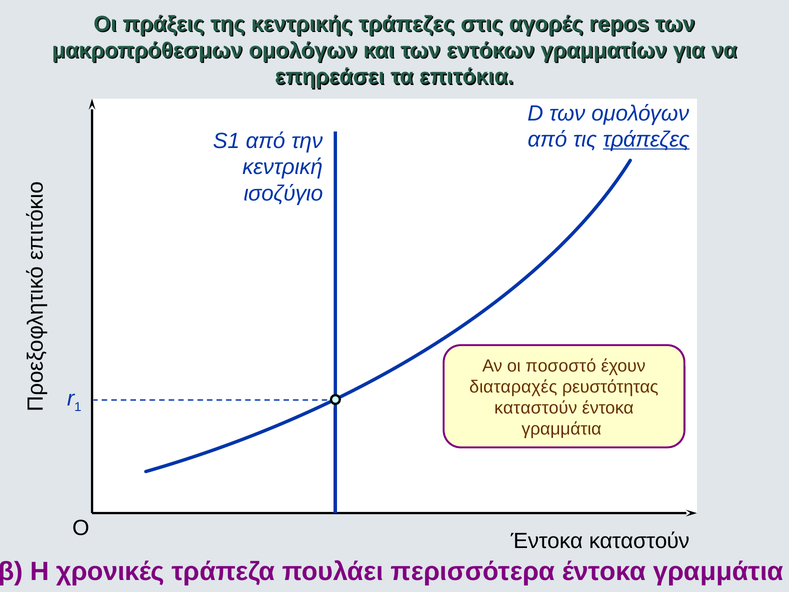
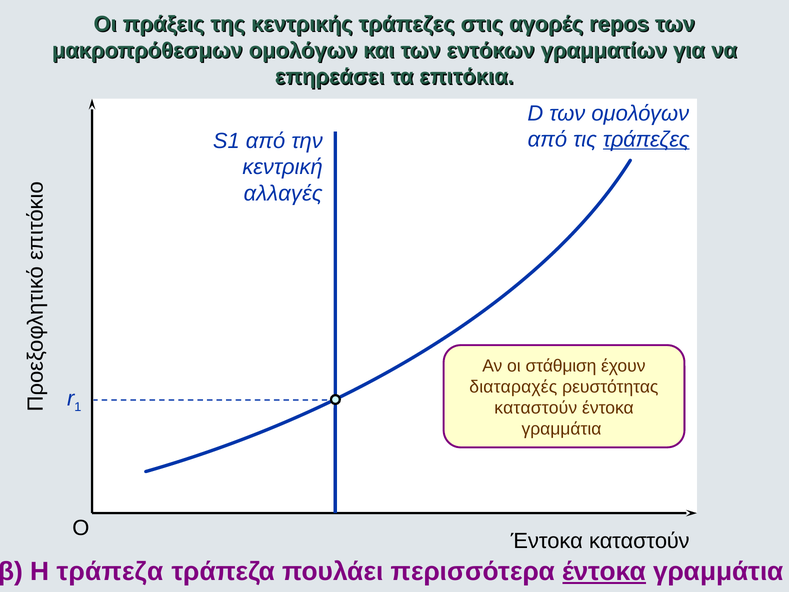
ισοζύγιο: ισοζύγιο -> αλλαγές
ποσοστό: ποσοστό -> στάθμιση
Η χρονικές: χρονικές -> τράπεζα
έντοκα at (604, 571) underline: none -> present
